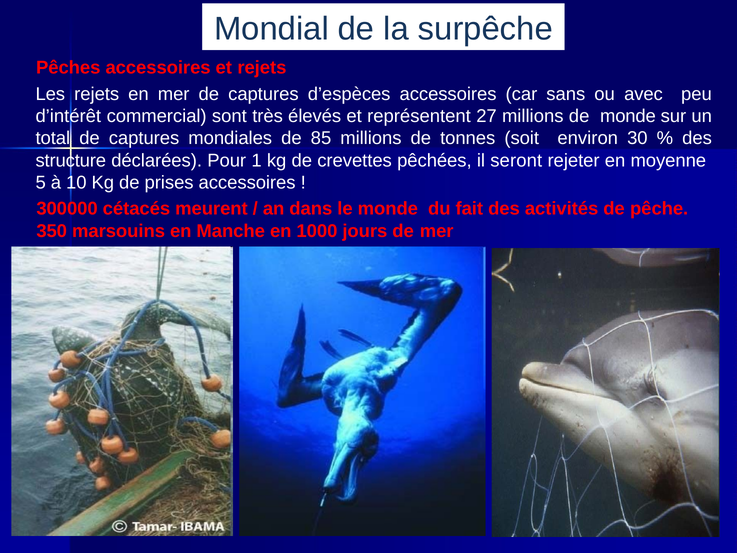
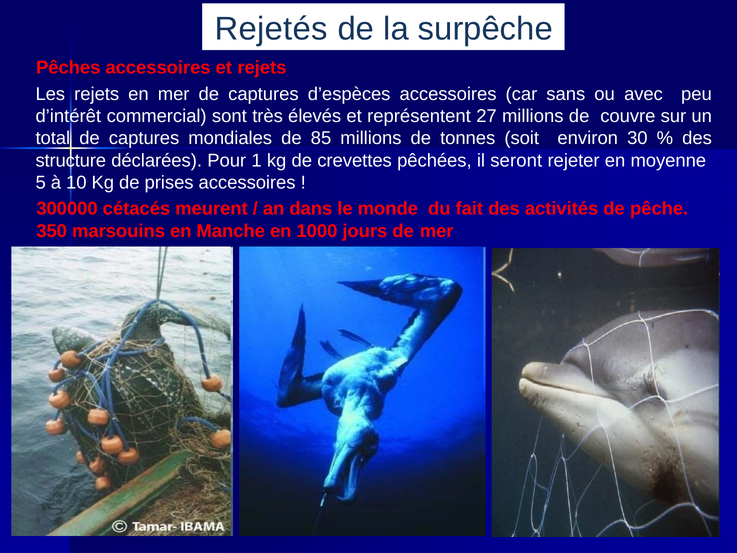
Mondial: Mondial -> Rejetés
de monde: monde -> couvre
